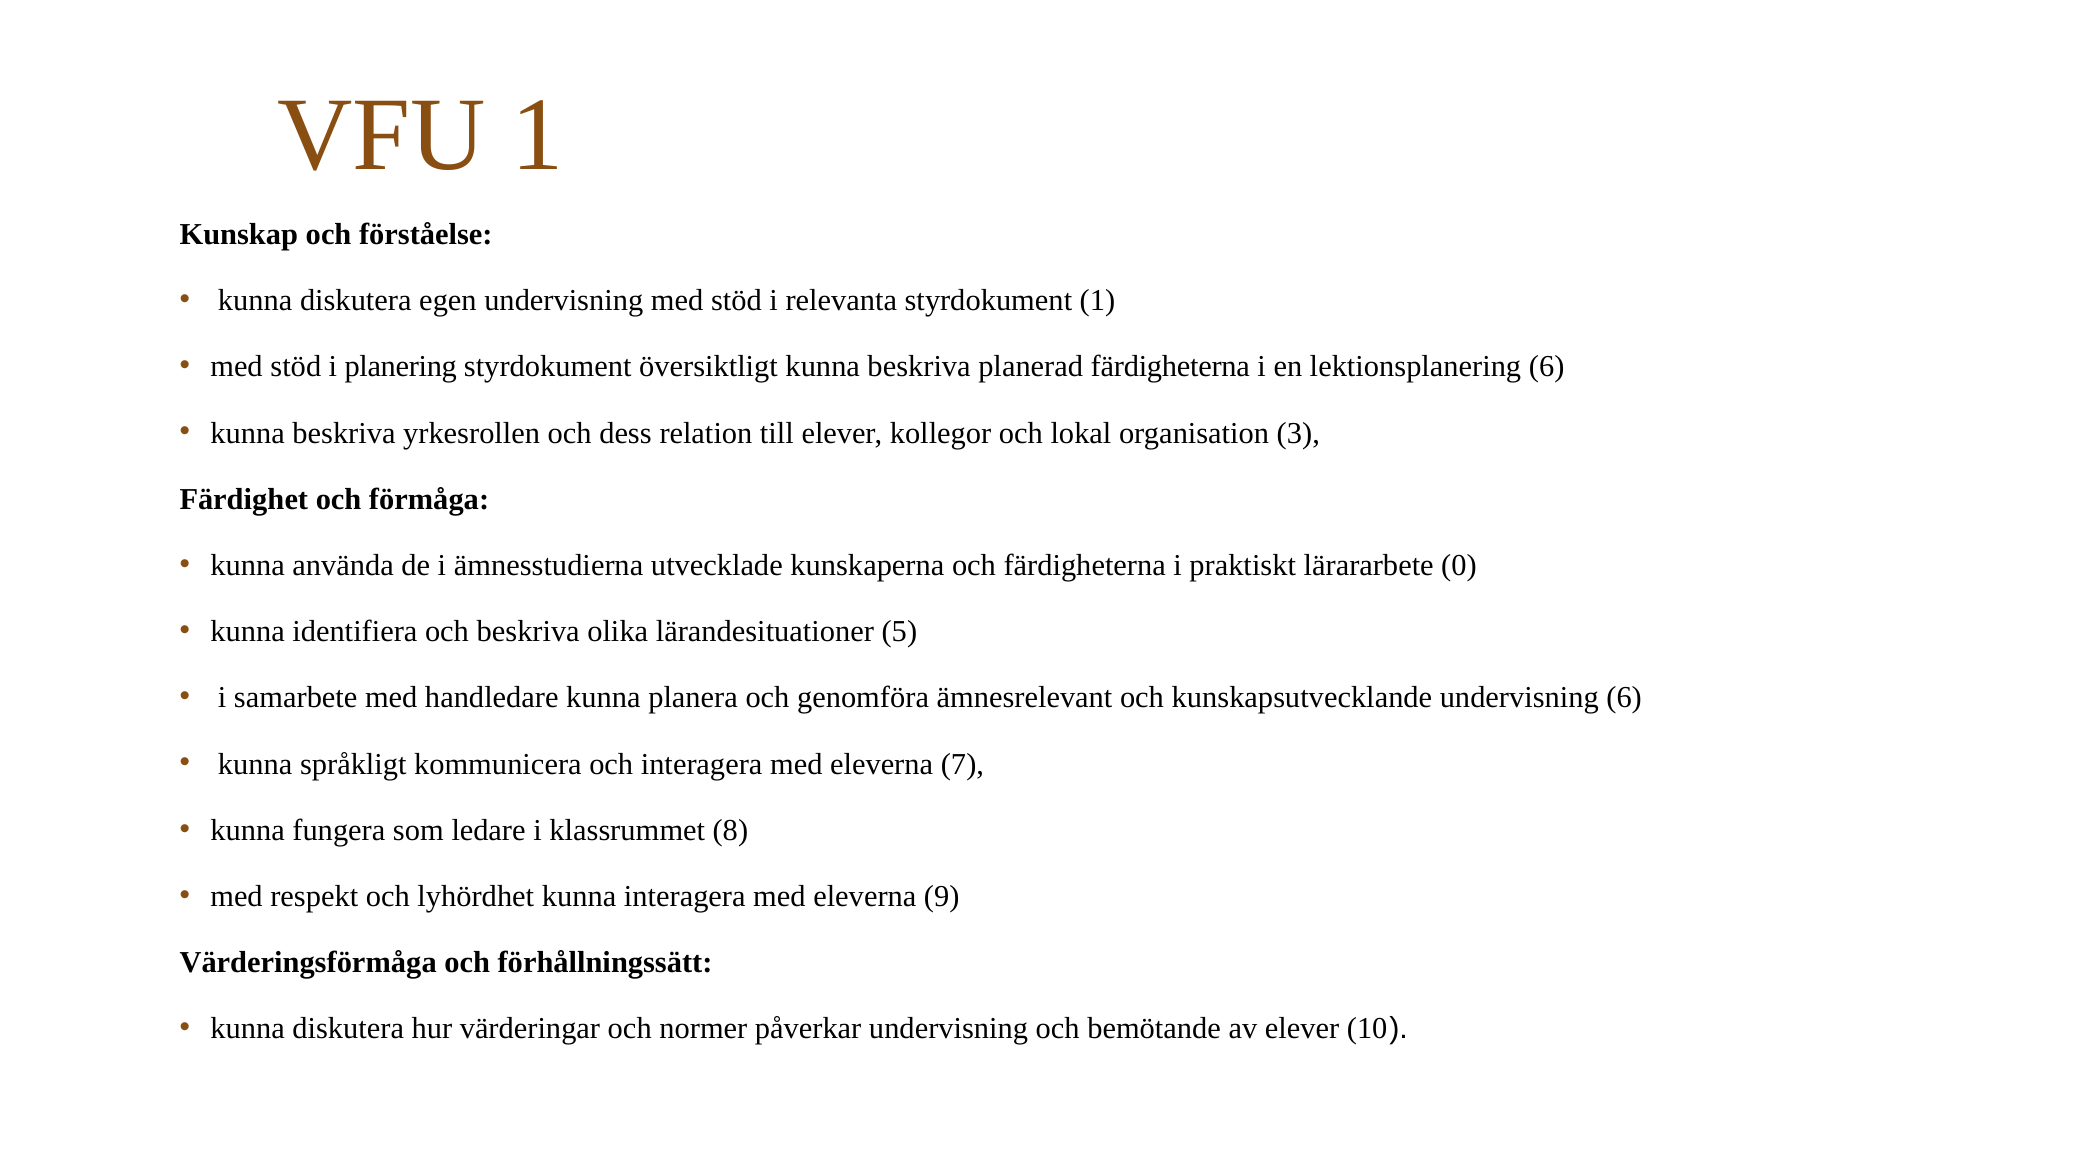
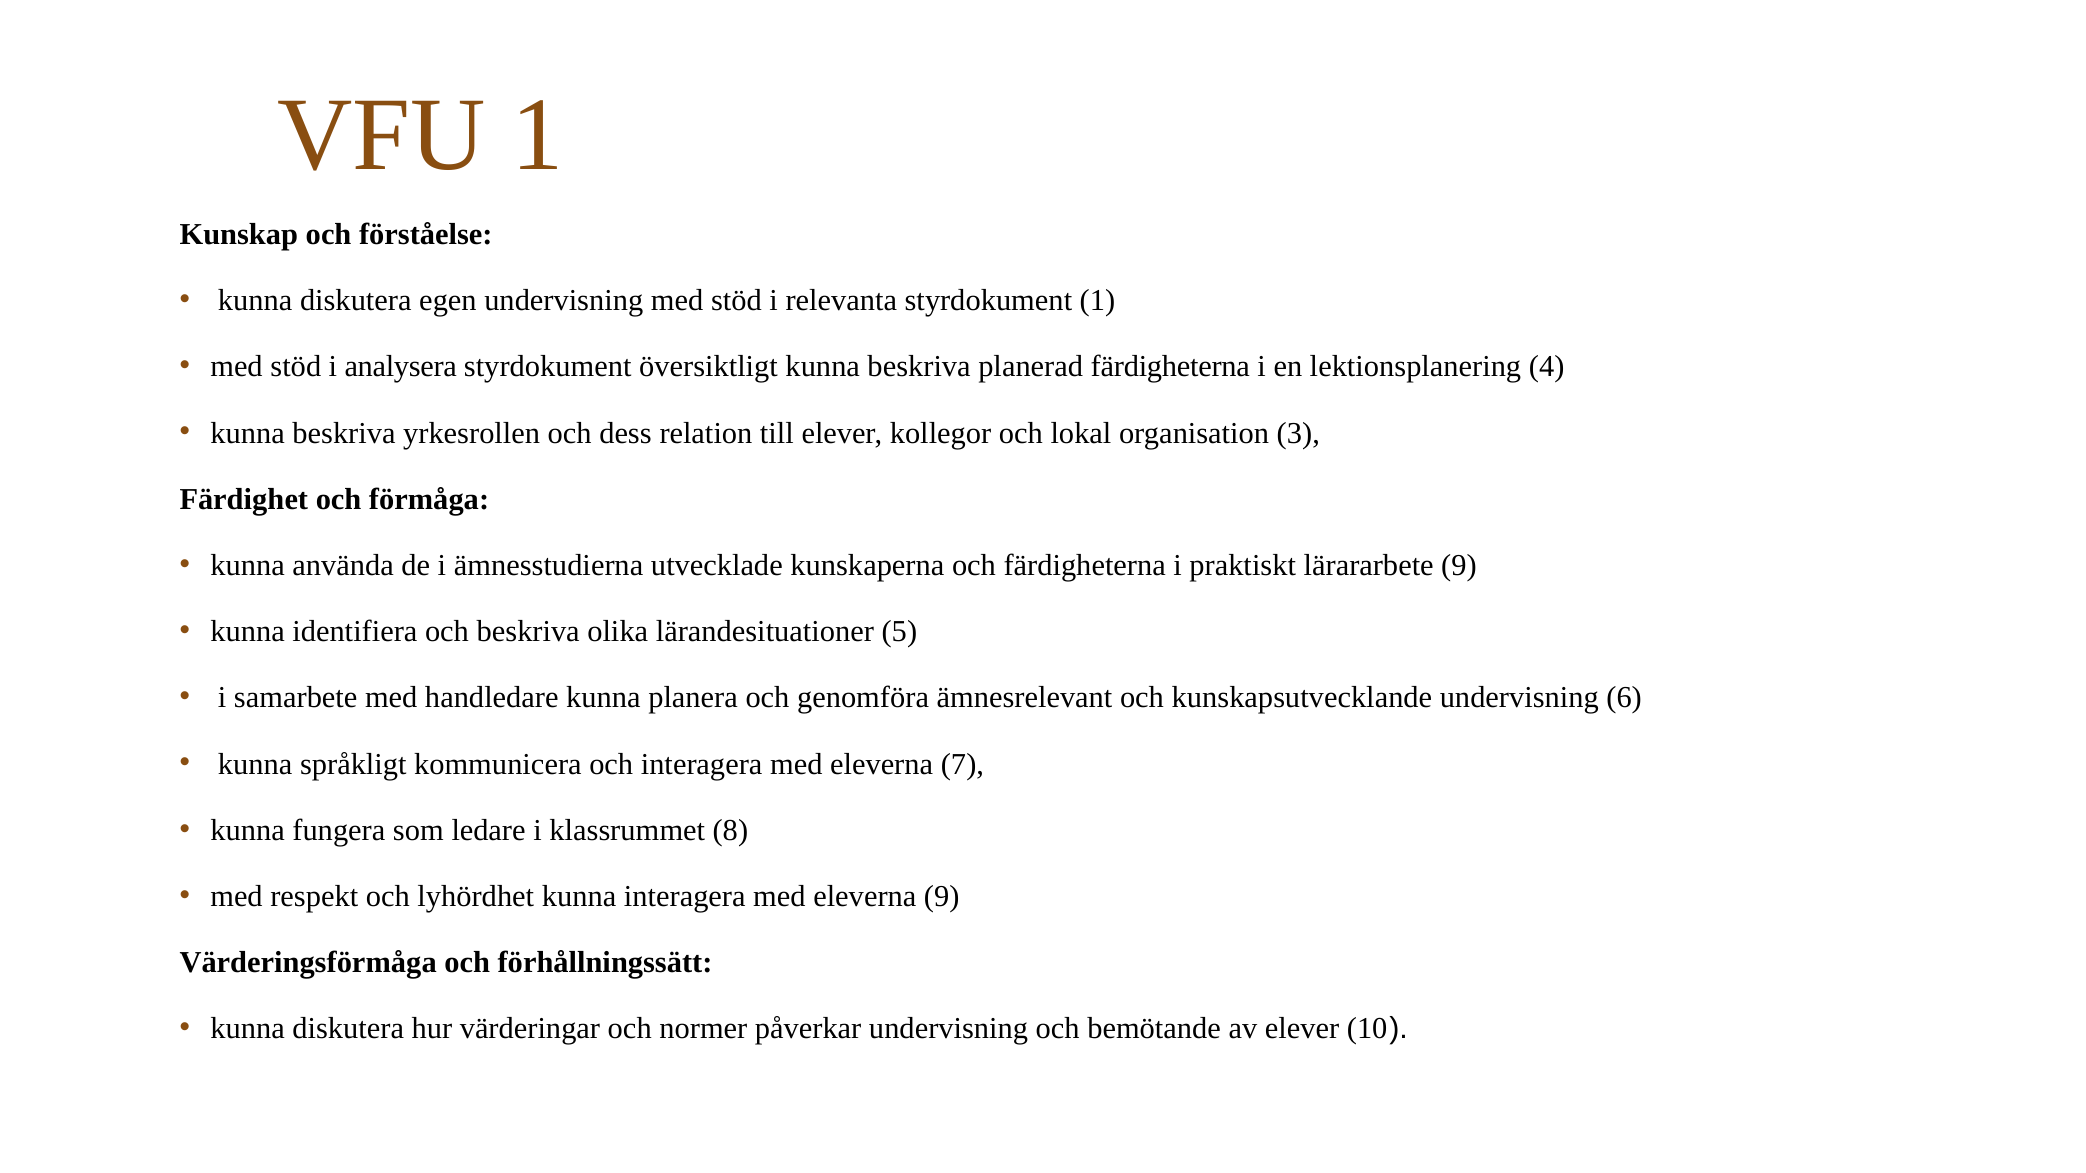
planering: planering -> analysera
lektionsplanering 6: 6 -> 4
lärararbete 0: 0 -> 9
